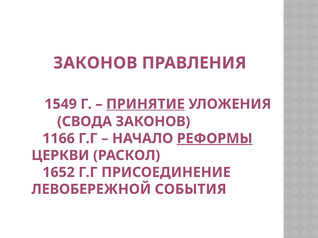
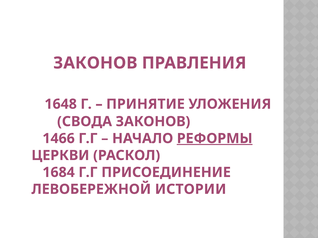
1549: 1549 -> 1648
ПРИНЯТИЕ underline: present -> none
1166: 1166 -> 1466
1652: 1652 -> 1684
СОБЫТИЯ: СОБЫТИЯ -> ИСТОРИИ
